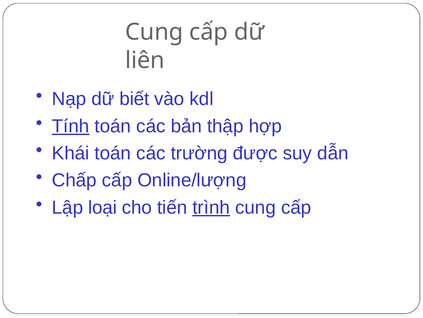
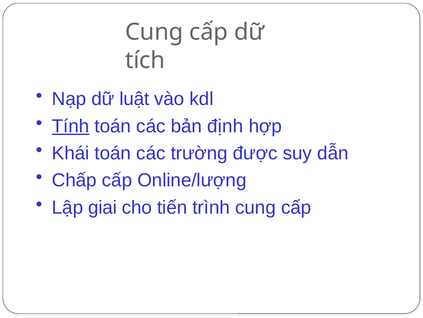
liên: liên -> tích
biết: biết -> luật
thập: thập -> định
loại: loại -> giai
trình underline: present -> none
